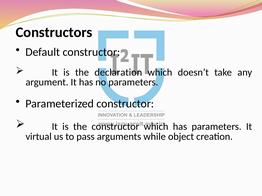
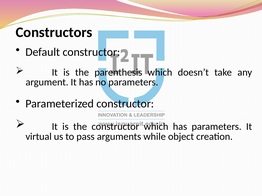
declaration: declaration -> parenthesis
